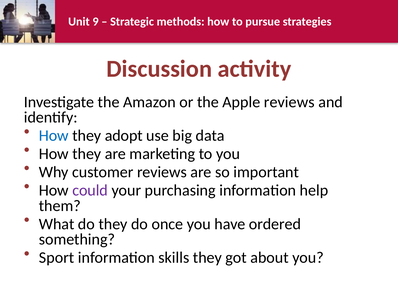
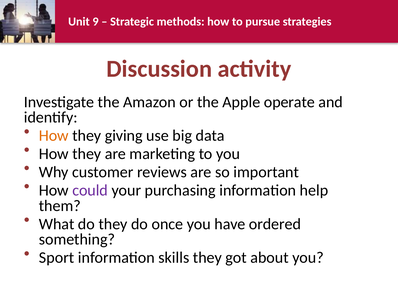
Apple reviews: reviews -> operate
How at (54, 135) colour: blue -> orange
adopt: adopt -> giving
